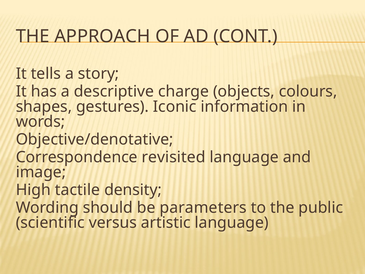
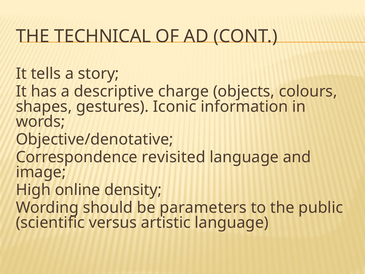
APPROACH: APPROACH -> TECHNICAL
tactile: tactile -> online
